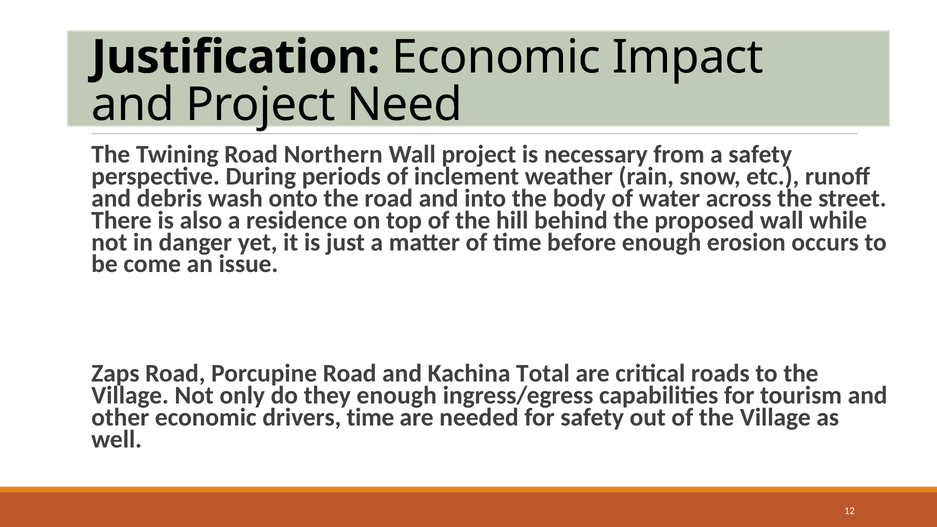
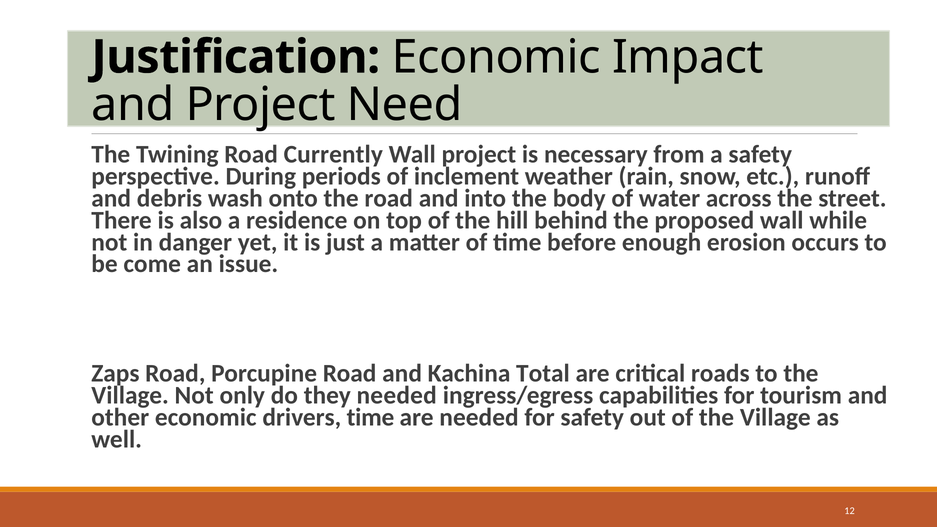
Northern: Northern -> Currently
they enough: enough -> needed
